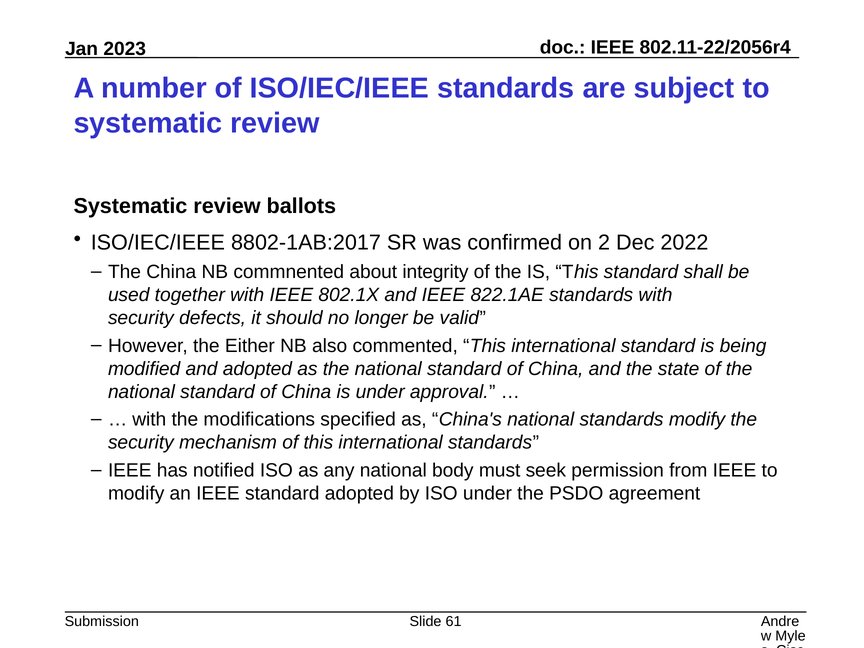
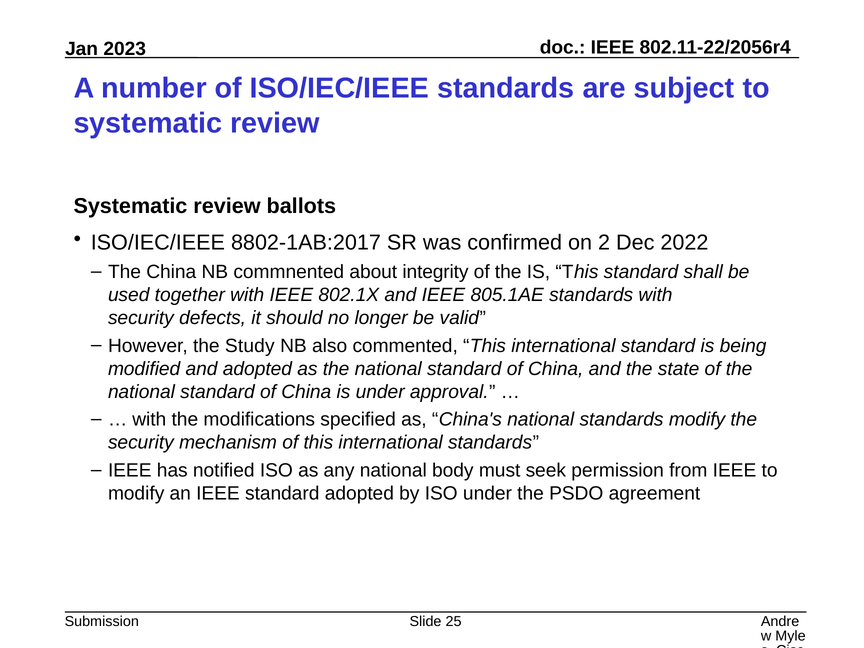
822.1AE: 822.1AE -> 805.1AE
Either: Either -> Study
61: 61 -> 25
